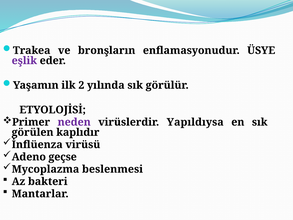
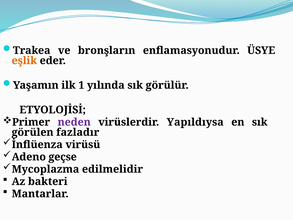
eşlik colour: purple -> orange
2: 2 -> 1
kaplıdır: kaplıdır -> fazladır
beslenmesi: beslenmesi -> edilmelidir
